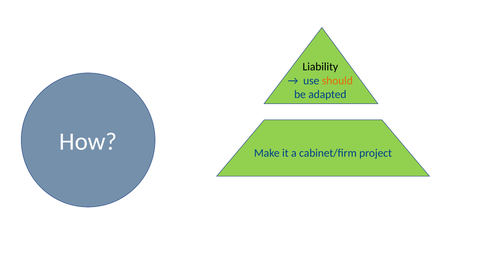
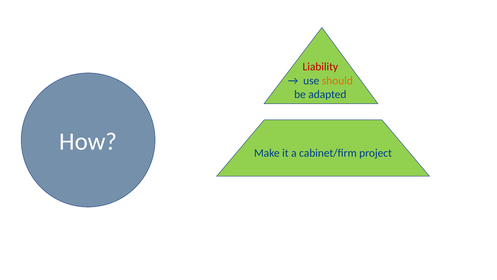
Liability colour: black -> red
